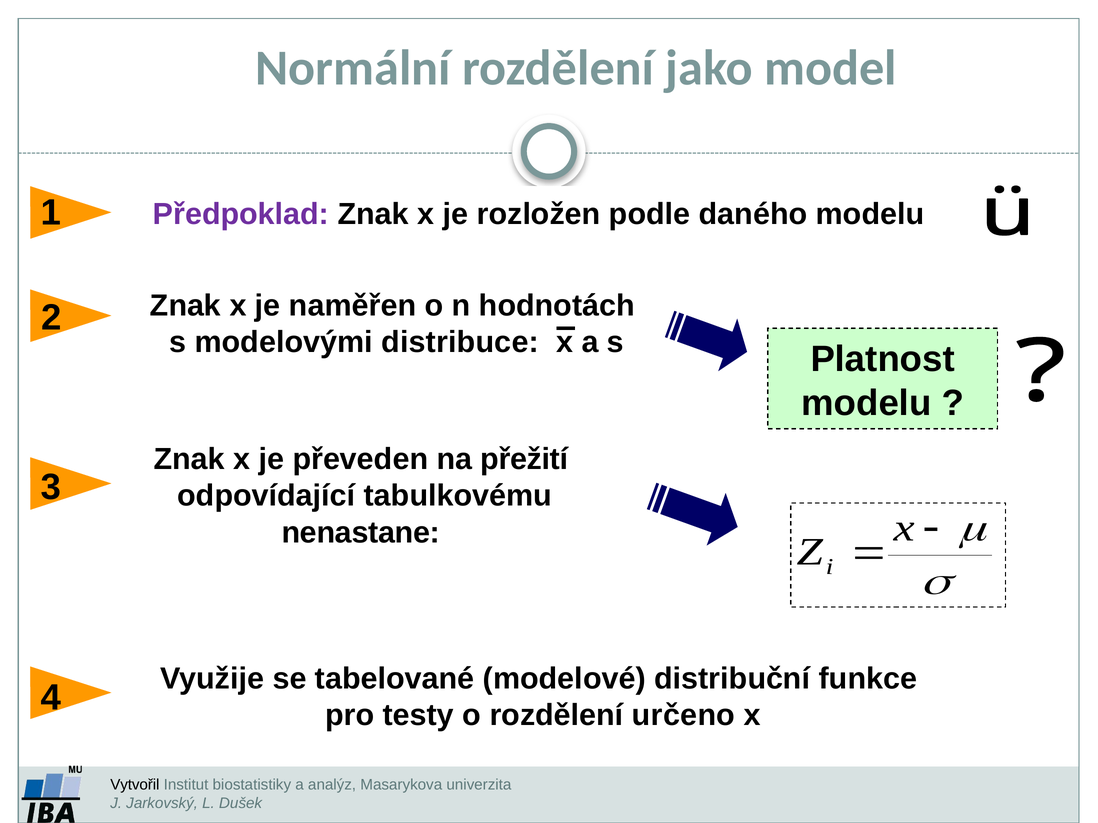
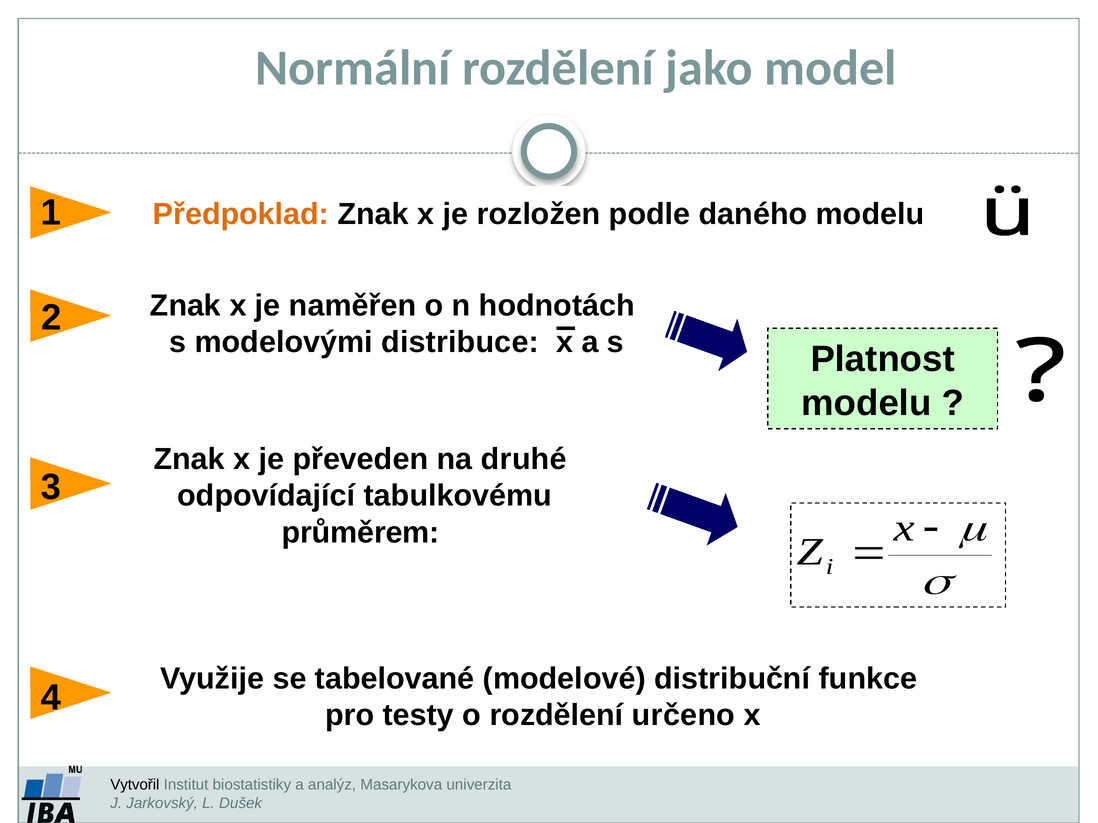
Předpoklad colour: purple -> orange
přežití: přežití -> druhé
nenastane: nenastane -> průměrem
